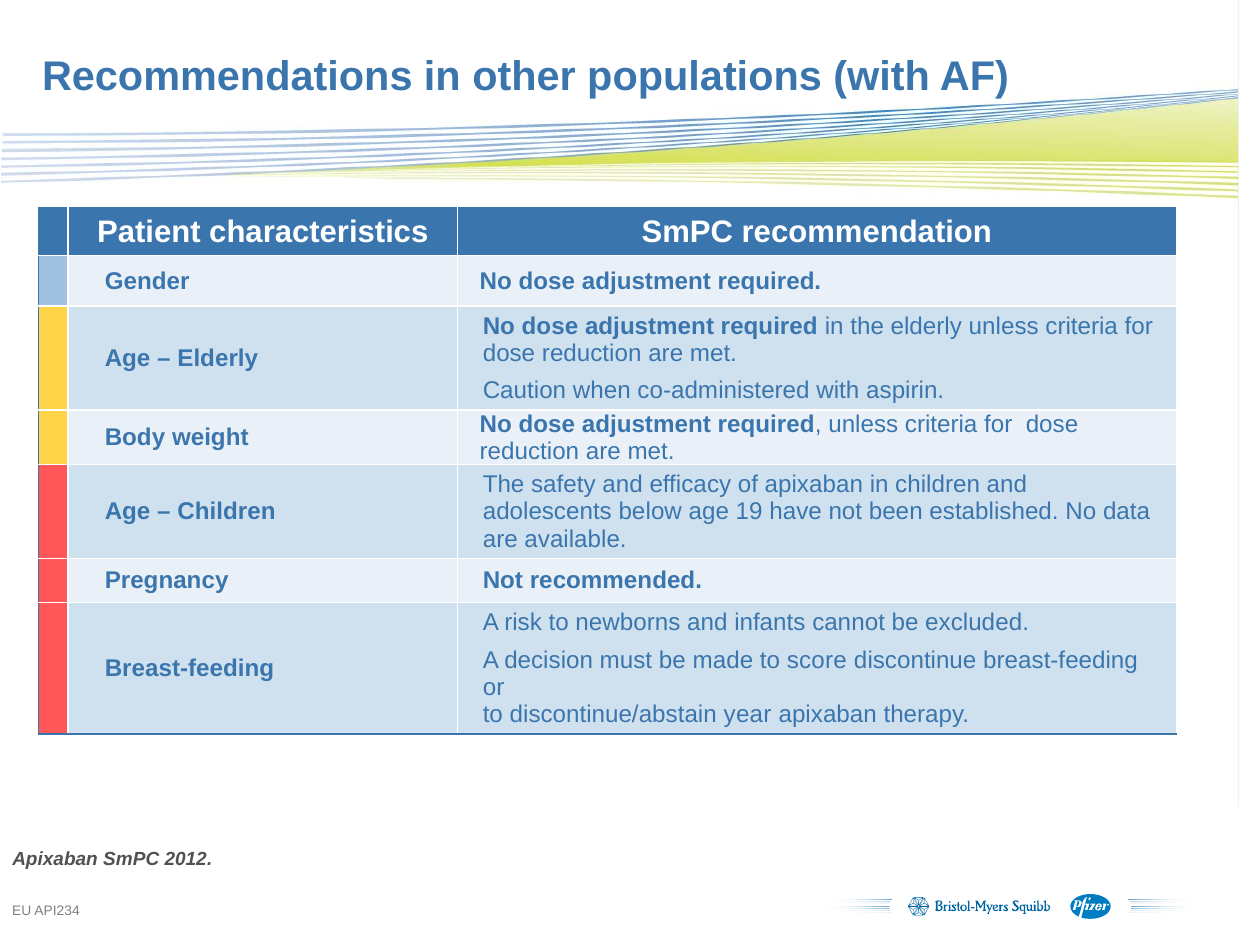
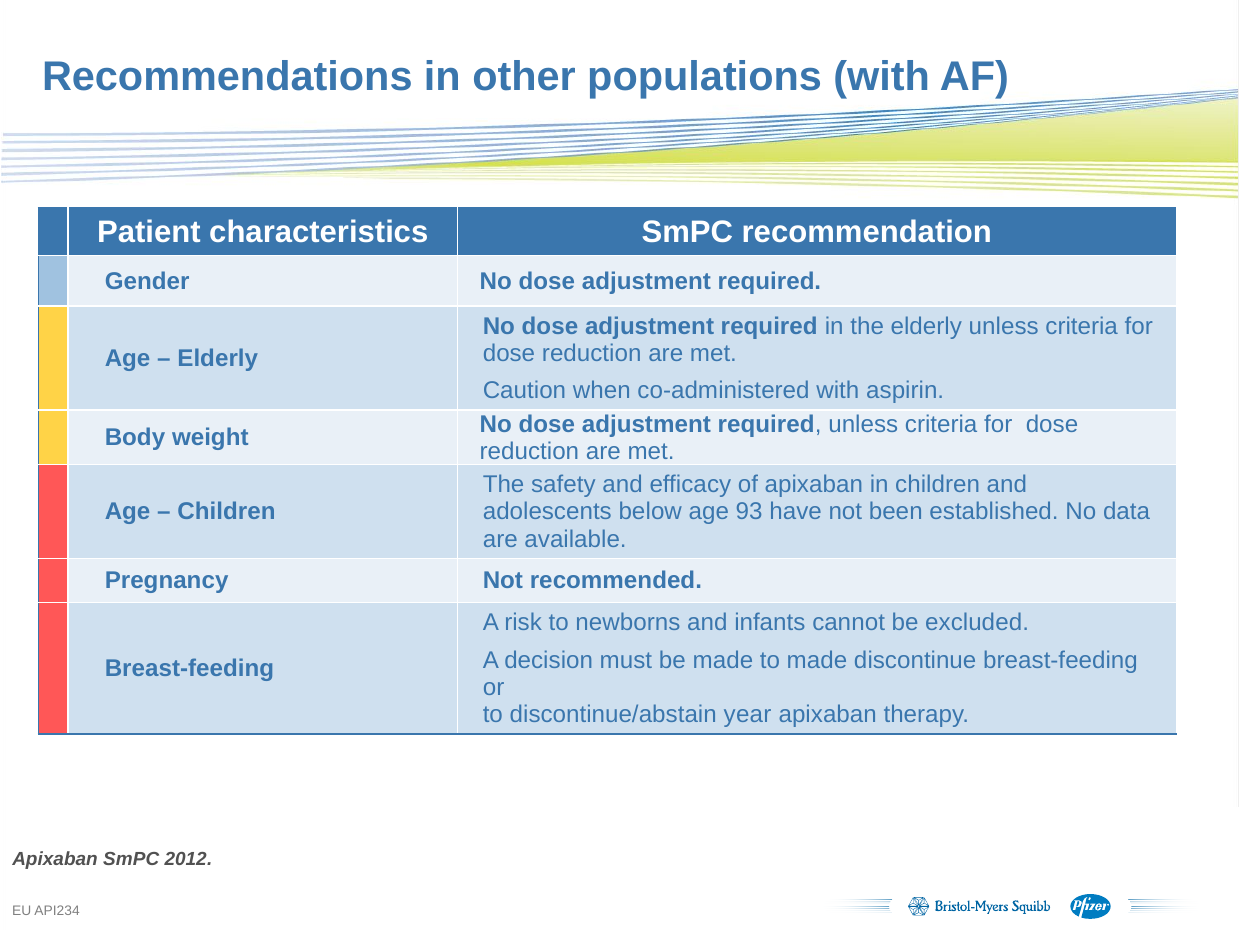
19: 19 -> 93
to score: score -> made
